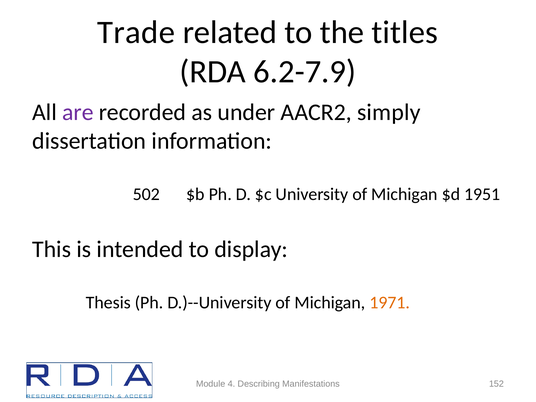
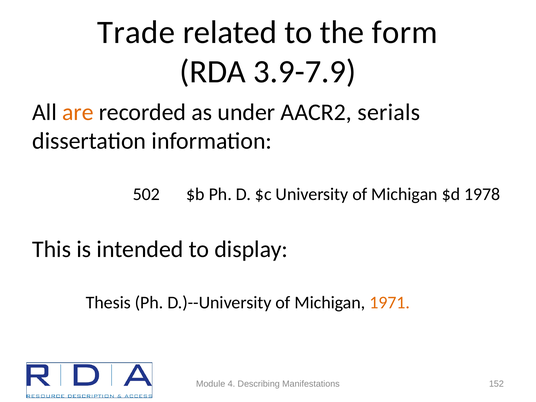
titles: titles -> form
6.2-7.9: 6.2-7.9 -> 3.9-7.9
are colour: purple -> orange
simply: simply -> serials
1951: 1951 -> 1978
